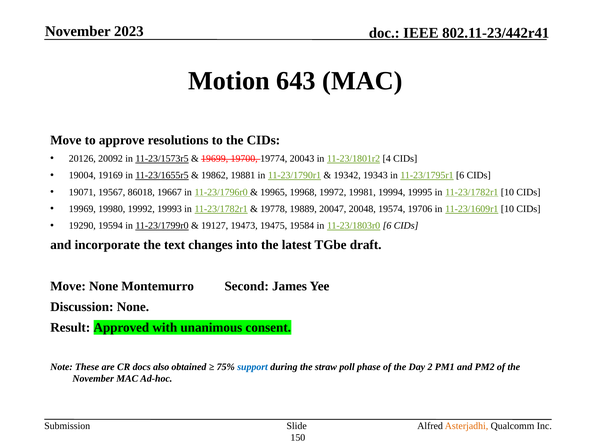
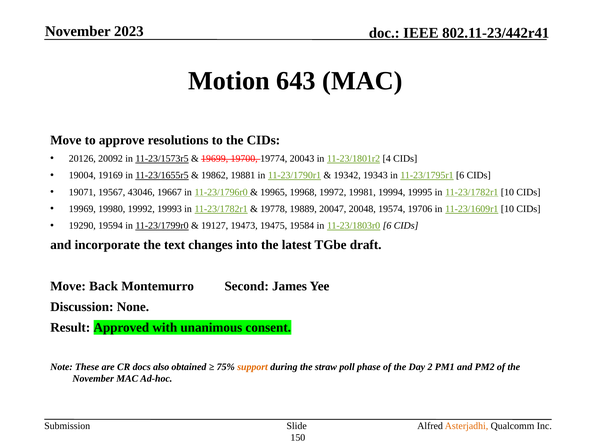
86018: 86018 -> 43046
Move None: None -> Back
support colour: blue -> orange
